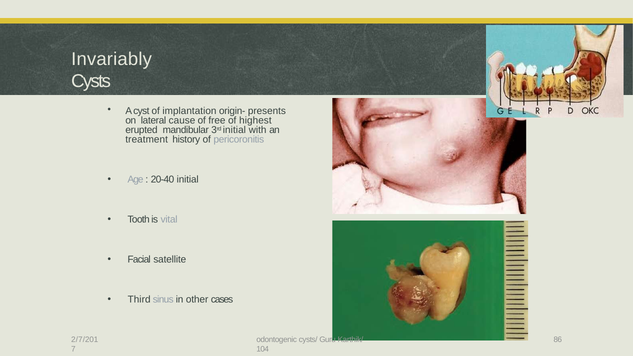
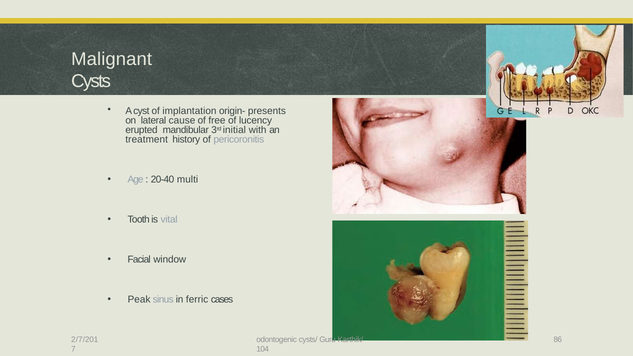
Invariably: Invariably -> Malignant
highest: highest -> lucency
20-40 initial: initial -> multi
satellite: satellite -> window
Third: Third -> Peak
other: other -> ferric
